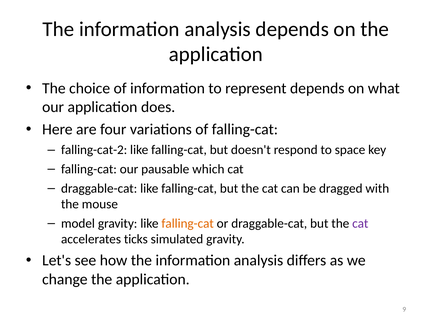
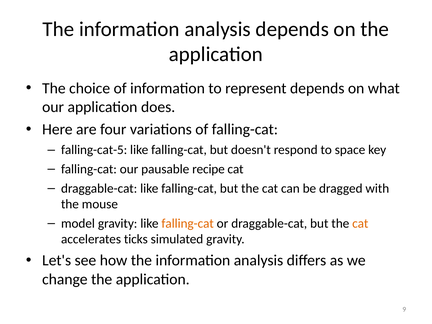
falling-cat-2: falling-cat-2 -> falling-cat-5
which: which -> recipe
cat at (360, 223) colour: purple -> orange
